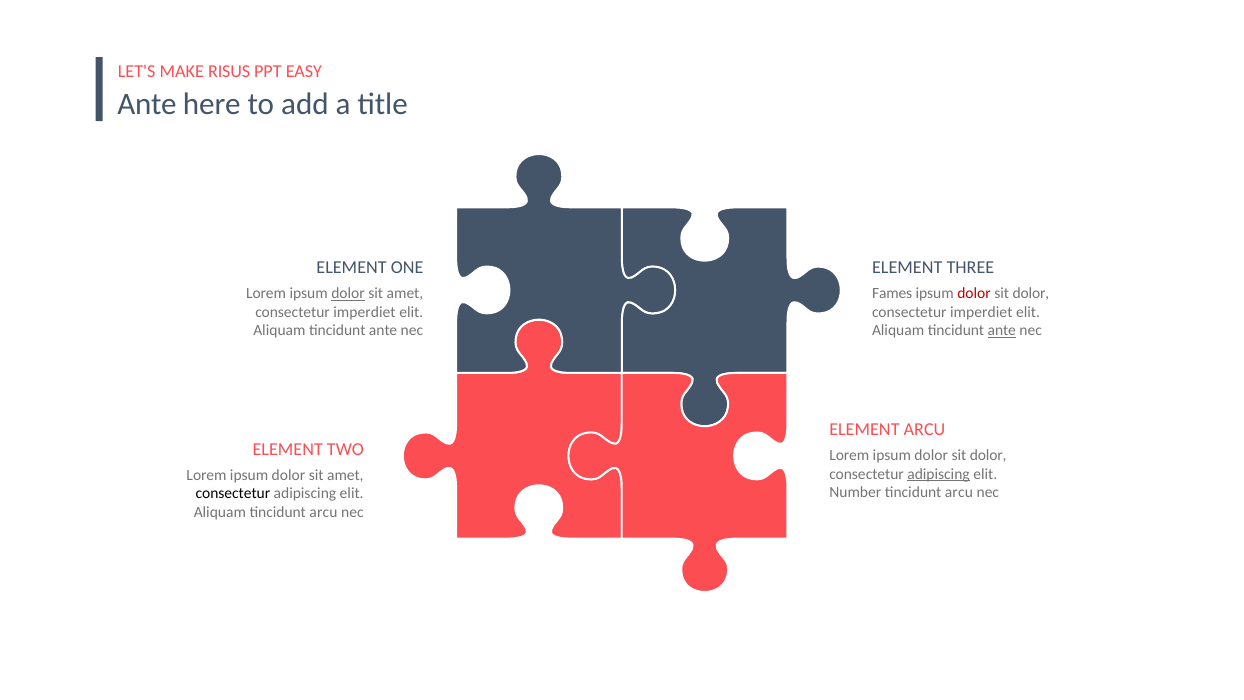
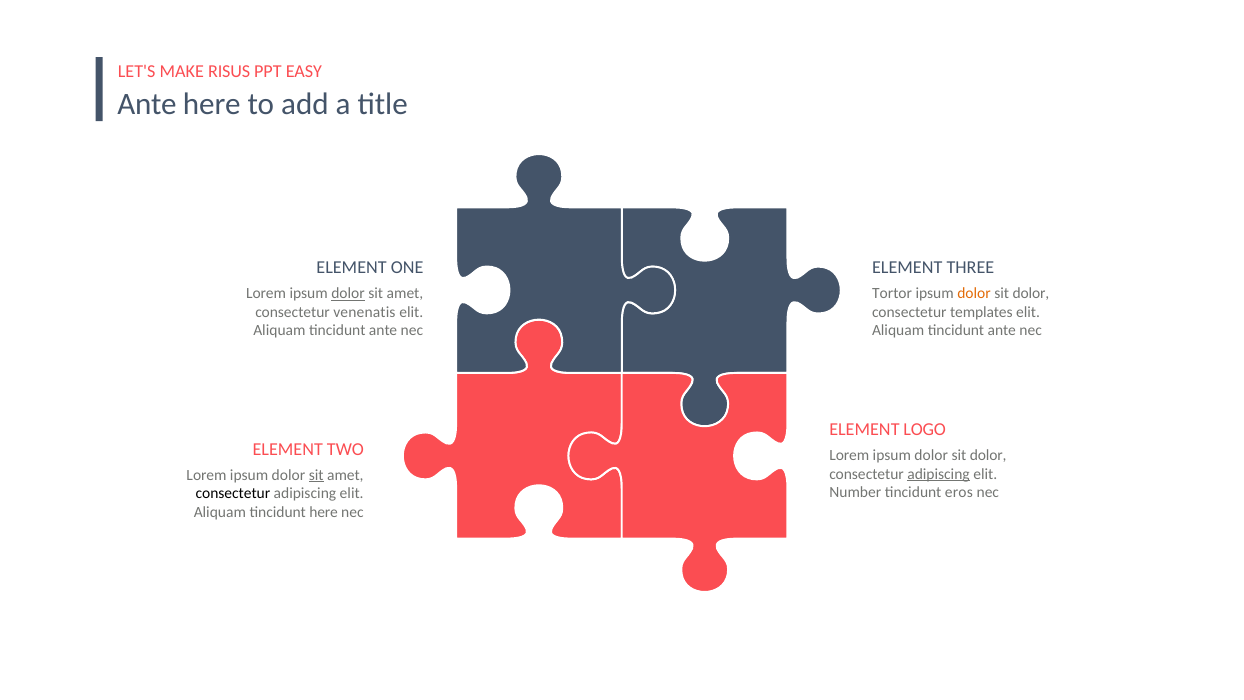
Fames: Fames -> Tortor
dolor at (974, 293) colour: red -> orange
imperdiet at (364, 312): imperdiet -> venenatis
imperdiet at (981, 312): imperdiet -> templates
ante at (1002, 331) underline: present -> none
ELEMENT ARCU: ARCU -> LOGO
sit at (316, 475) underline: none -> present
arcu at (959, 492): arcu -> eros
Aliquam tincidunt arcu: arcu -> here
